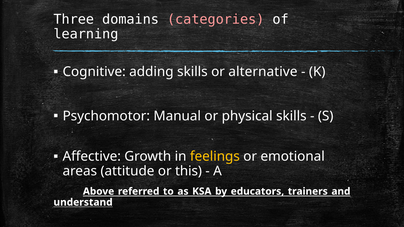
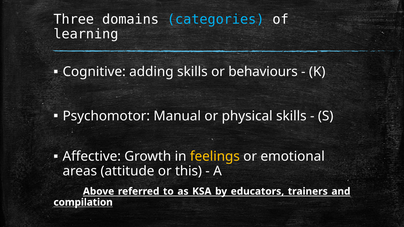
categories colour: pink -> light blue
alternative: alternative -> behaviours
understand: understand -> compilation
